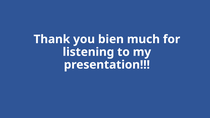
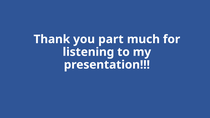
bien: bien -> part
